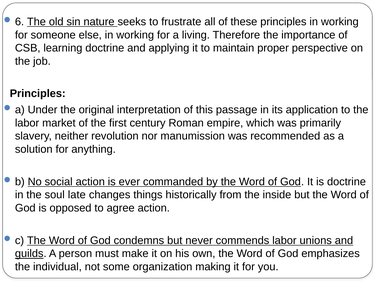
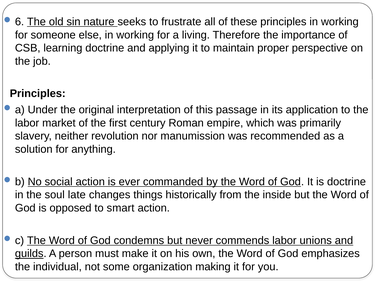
agree: agree -> smart
